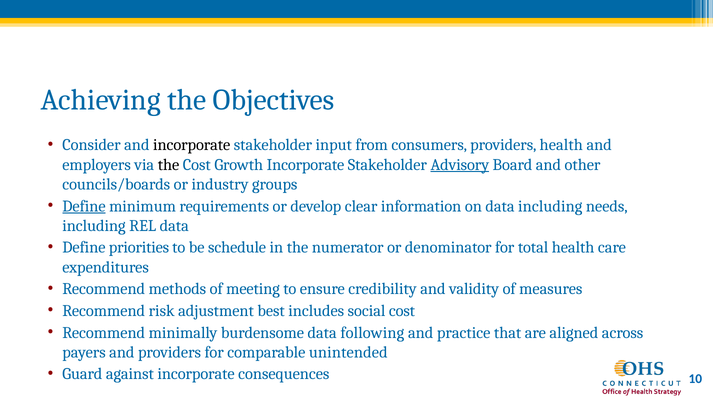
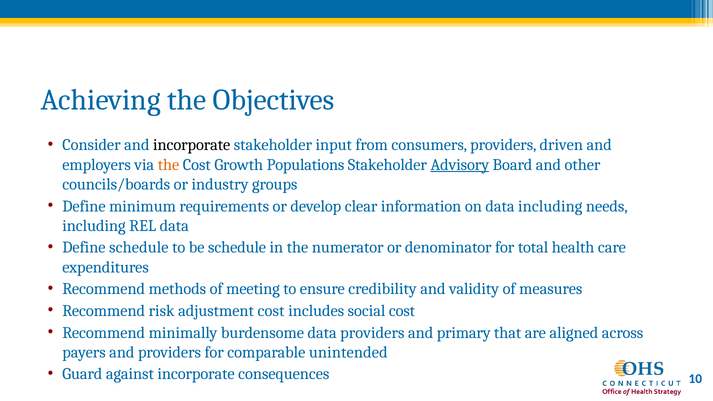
providers health: health -> driven
the at (168, 165) colour: black -> orange
Growth Incorporate: Incorporate -> Populations
Define at (84, 206) underline: present -> none
Define priorities: priorities -> schedule
adjustment best: best -> cost
data following: following -> providers
practice: practice -> primary
